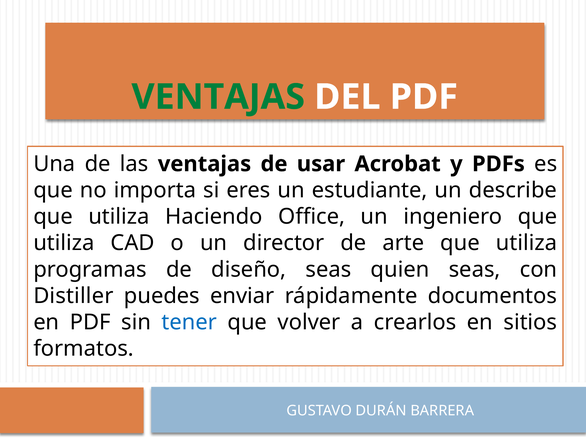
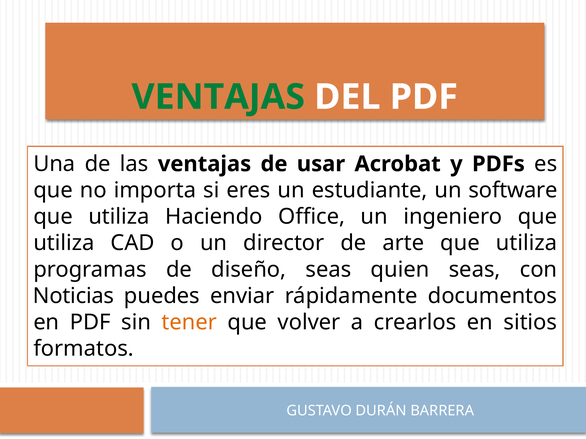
describe: describe -> software
Distiller: Distiller -> Noticias
tener colour: blue -> orange
